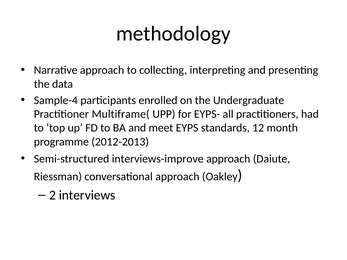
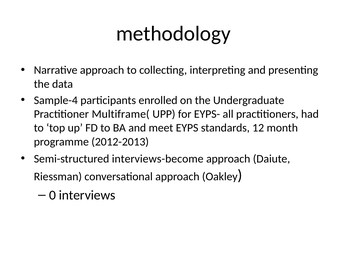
interviews-improve: interviews-improve -> interviews-become
2: 2 -> 0
